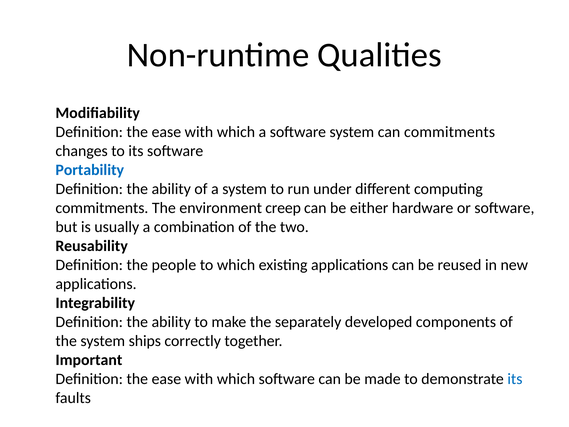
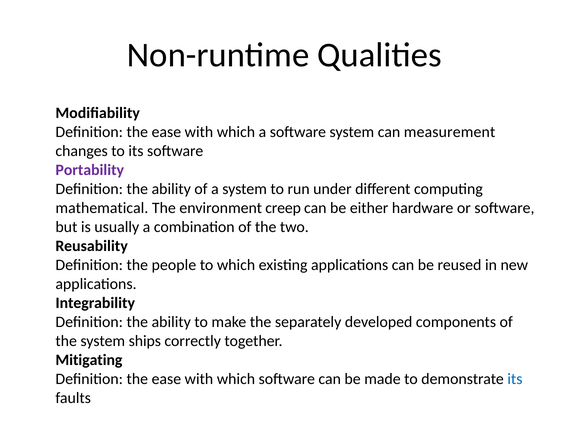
can commitments: commitments -> measurement
Portability colour: blue -> purple
commitments at (102, 208): commitments -> mathematical
Important: Important -> Mitigating
